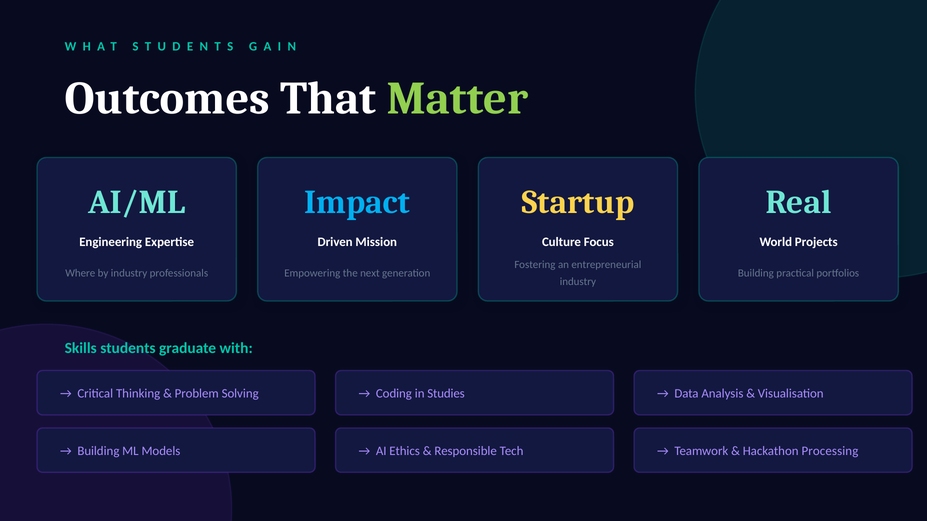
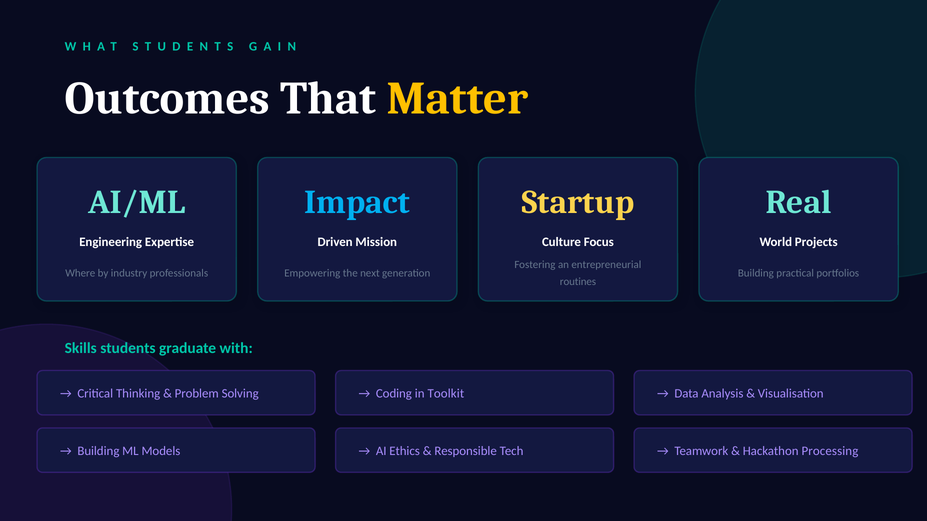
Matter colour: light green -> yellow
industry at (578, 282): industry -> routines
Studies: Studies -> Toolkit
